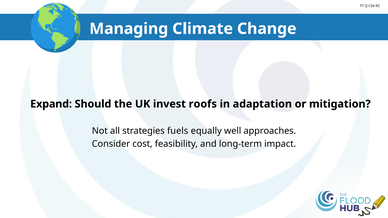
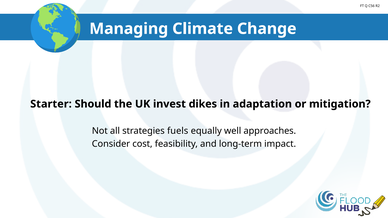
Expand: Expand -> Starter
roofs: roofs -> dikes
